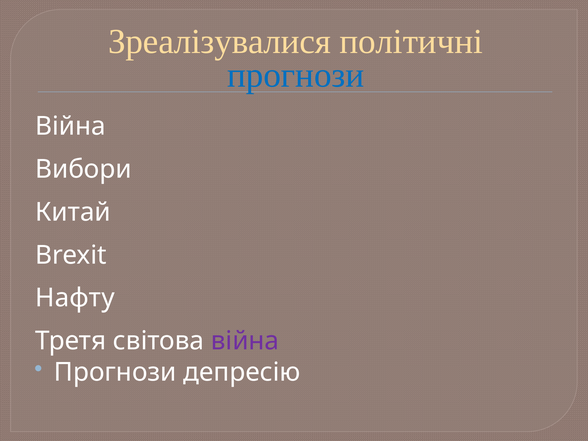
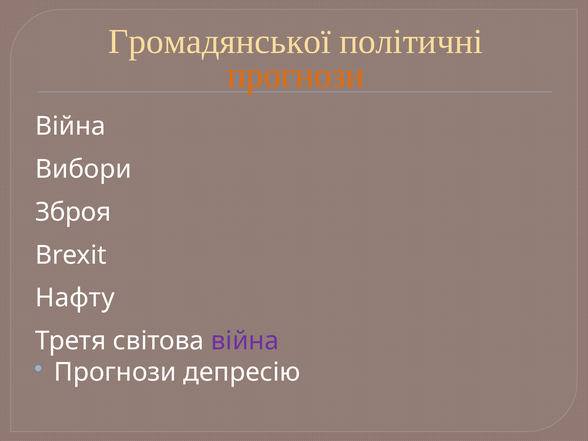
Зреалізувалися: Зреалізувалися -> Громадянської
прогнози at (296, 75) colour: blue -> orange
Китай: Китай -> Зброя
